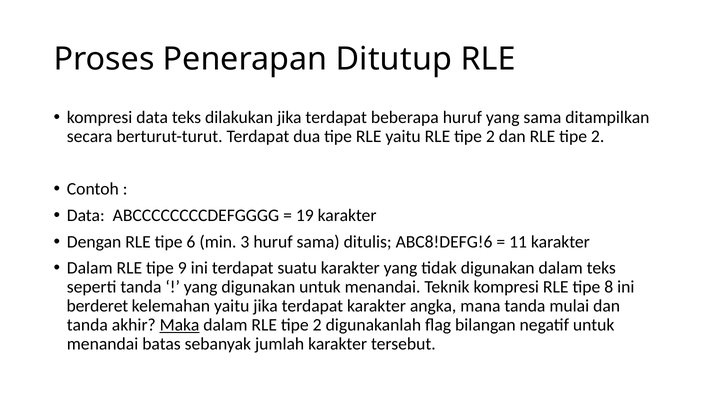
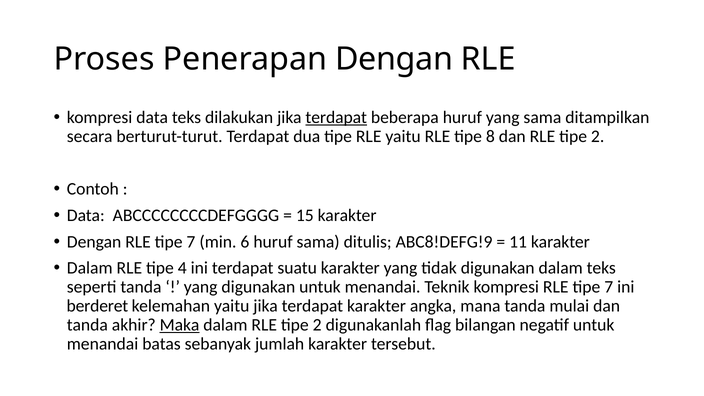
Penerapan Ditutup: Ditutup -> Dengan
terdapat at (336, 117) underline: none -> present
yaitu RLE tipe 2: 2 -> 8
19: 19 -> 15
Dengan RLE tipe 6: 6 -> 7
3: 3 -> 6
ABC8!DEFG!6: ABC8!DEFG!6 -> ABC8!DEFG!9
9: 9 -> 4
kompresi RLE tipe 8: 8 -> 7
